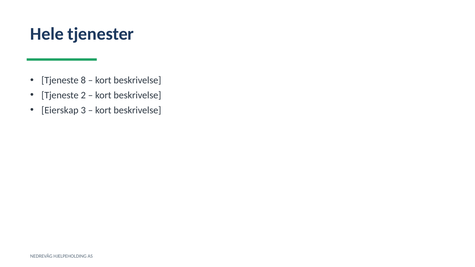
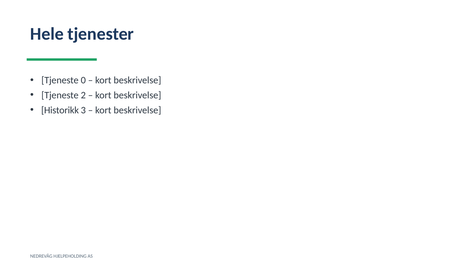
8: 8 -> 0
Eierskap: Eierskap -> Historikk
